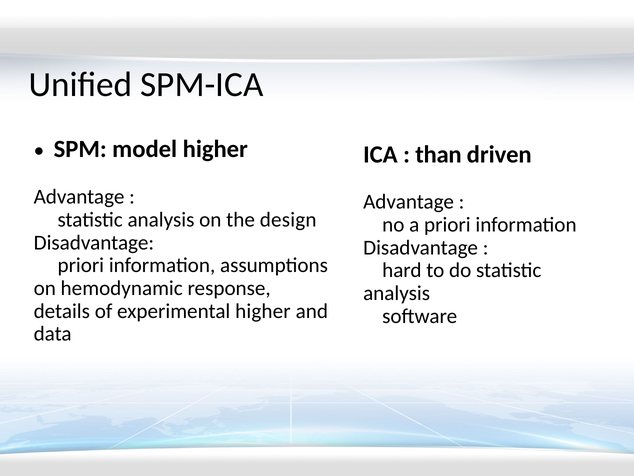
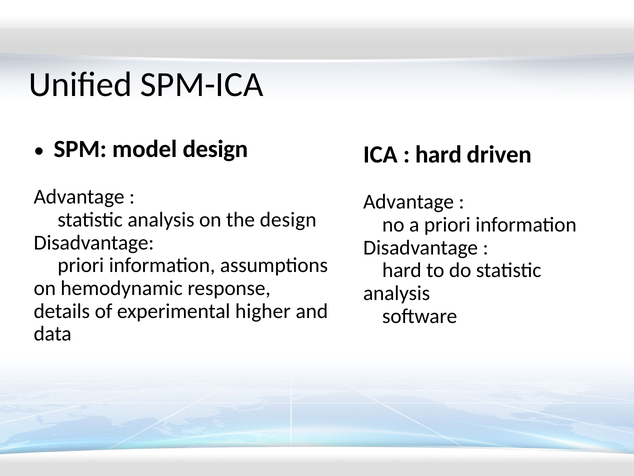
model higher: higher -> design
than at (438, 154): than -> hard
